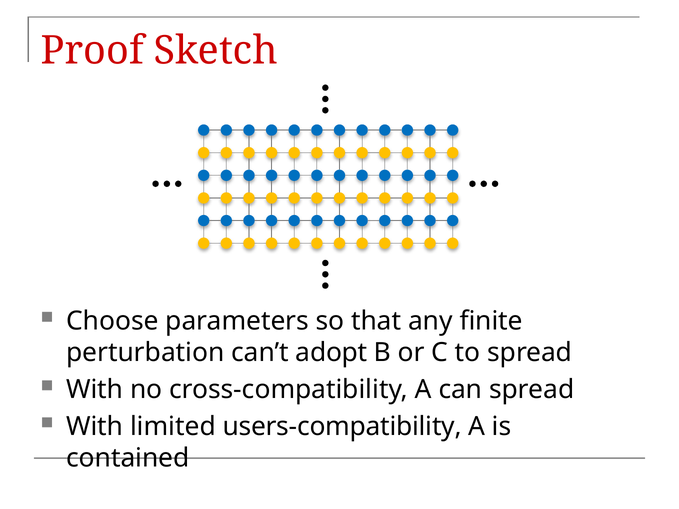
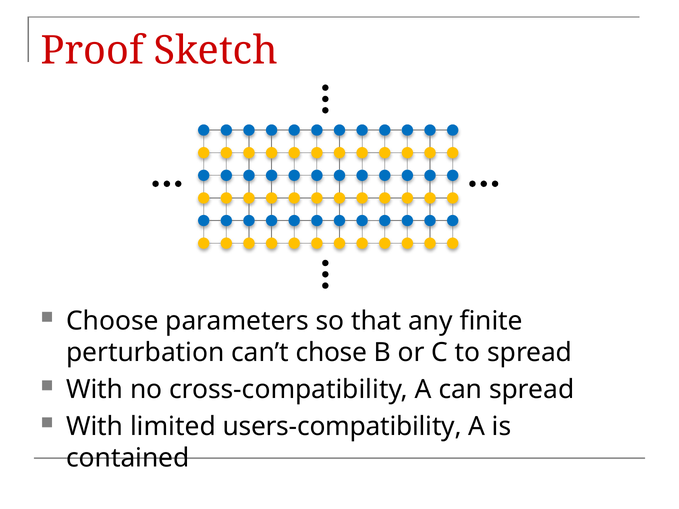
adopt: adopt -> chose
